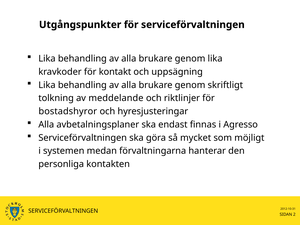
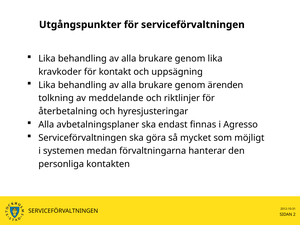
skriftligt: skriftligt -> ärenden
bostadshyror: bostadshyror -> återbetalning
